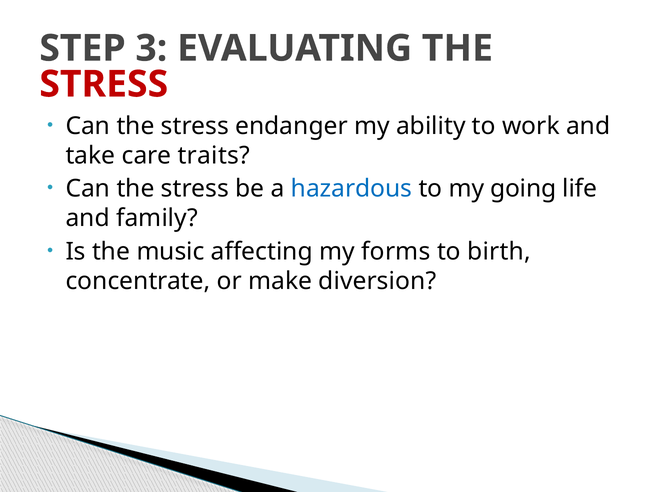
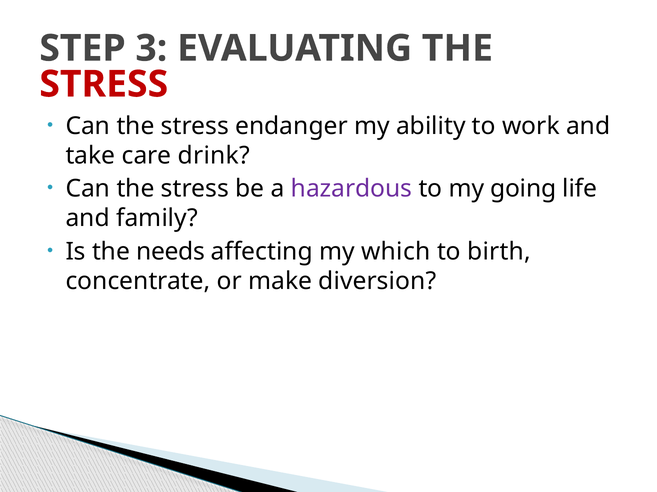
traits: traits -> drink
hazardous colour: blue -> purple
music: music -> needs
forms: forms -> which
